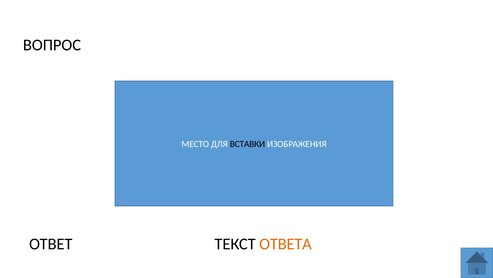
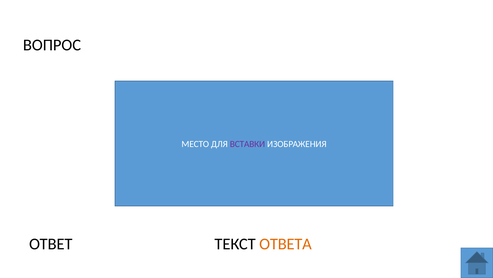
ВСТАВКИ colour: black -> purple
